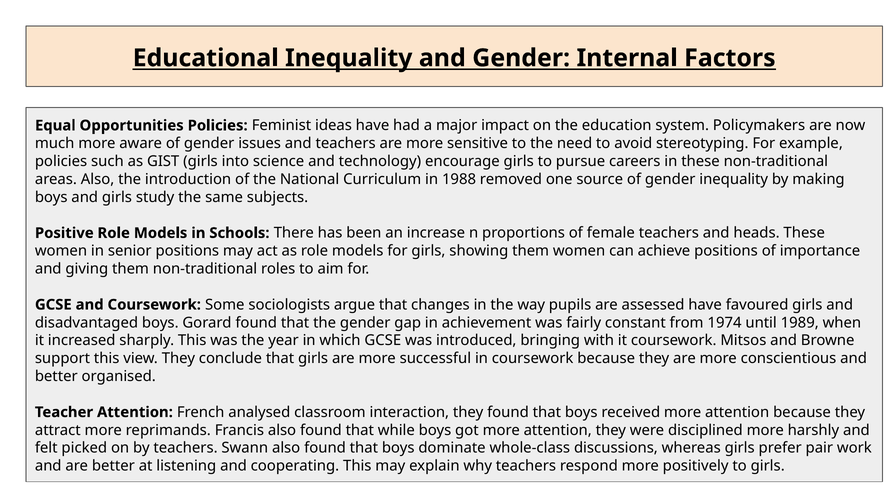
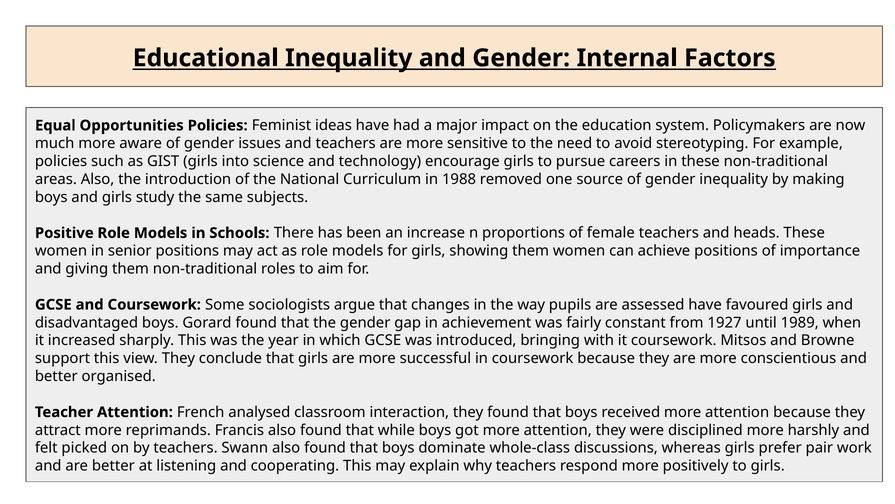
1974: 1974 -> 1927
